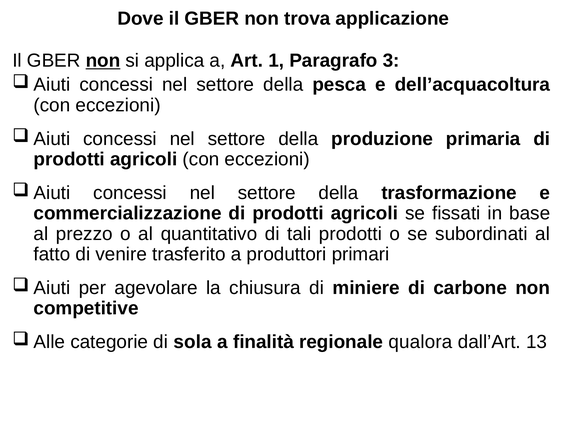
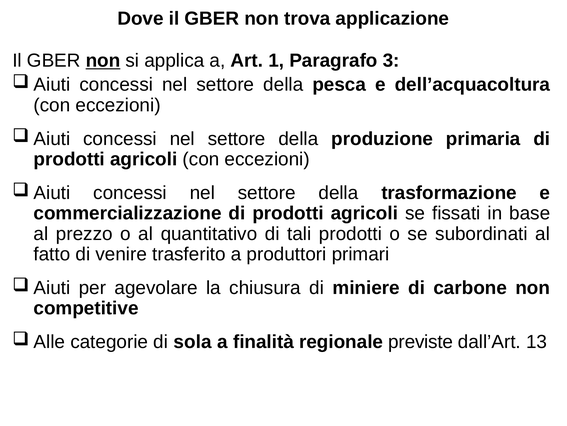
qualora: qualora -> previste
